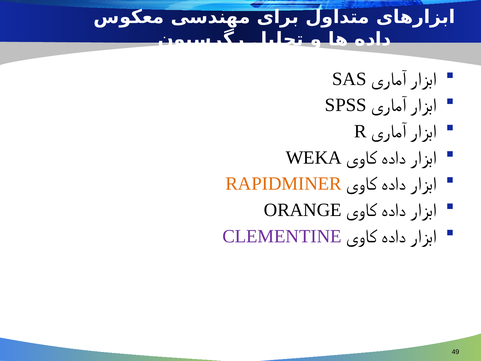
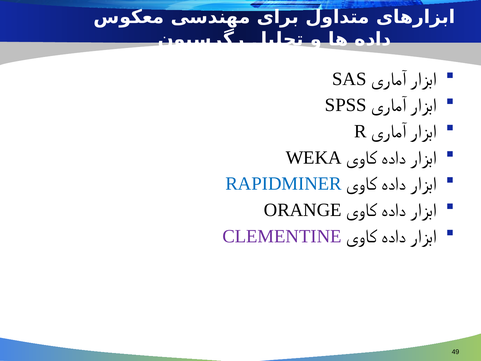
RAPIDMINER colour: orange -> blue
